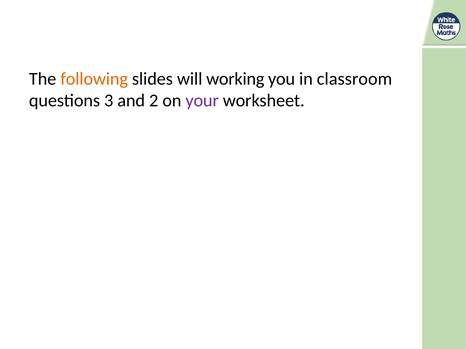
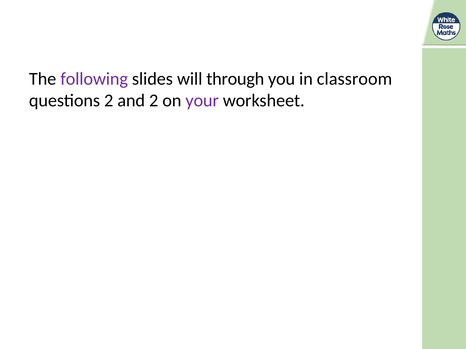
following colour: orange -> purple
working: working -> through
questions 3: 3 -> 2
